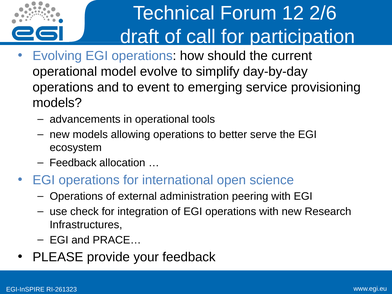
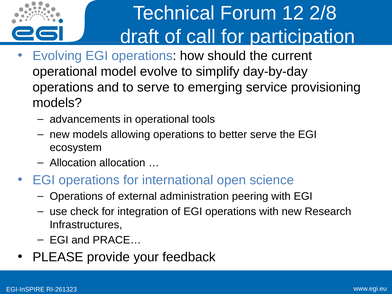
2/6: 2/6 -> 2/8
to event: event -> serve
Feedback at (73, 163): Feedback -> Allocation
